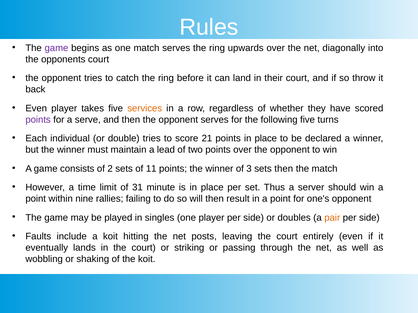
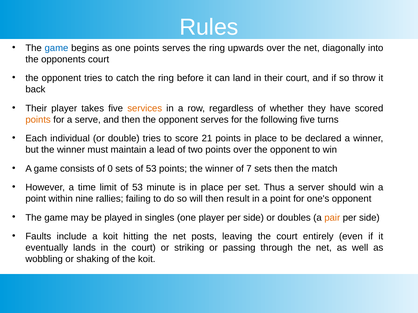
game at (56, 48) colour: purple -> blue
one match: match -> points
Even at (36, 108): Even -> Their
points at (38, 120) colour: purple -> orange
2: 2 -> 0
sets of 11: 11 -> 53
3: 3 -> 7
limit of 31: 31 -> 53
